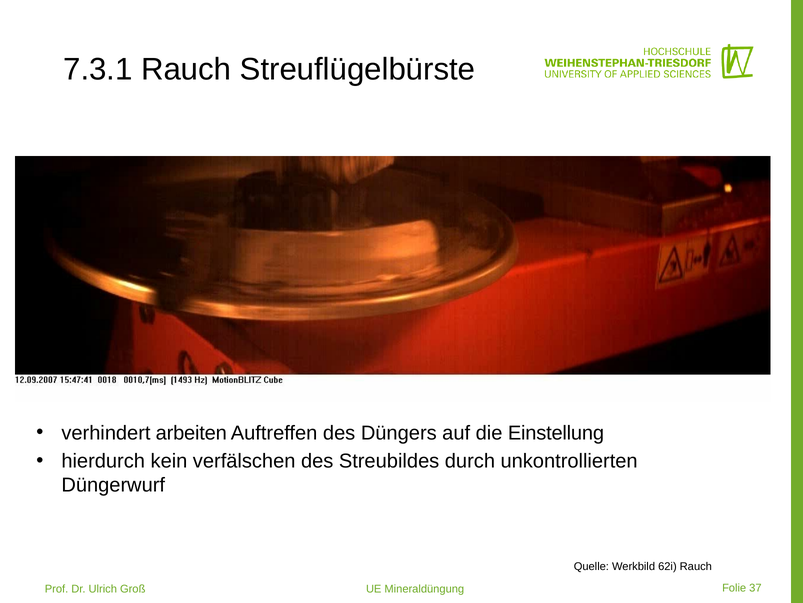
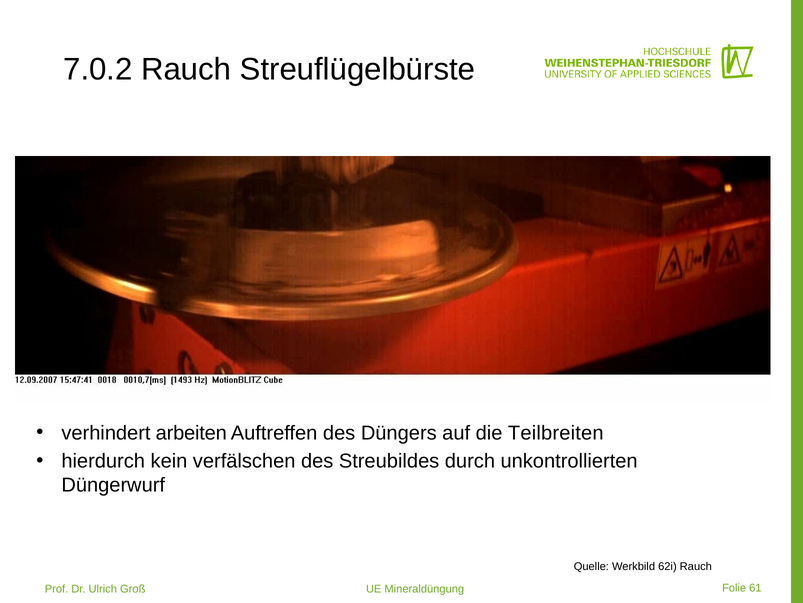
7.3.1: 7.3.1 -> 7.0.2
Einstellung: Einstellung -> Teilbreiten
37: 37 -> 61
